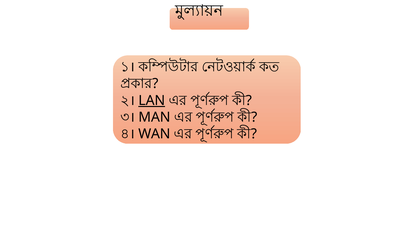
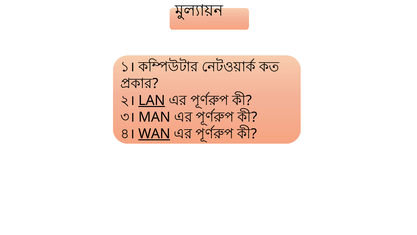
WAN underline: none -> present
